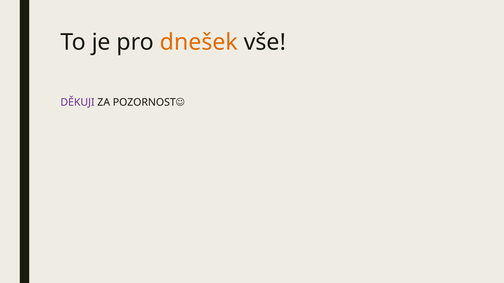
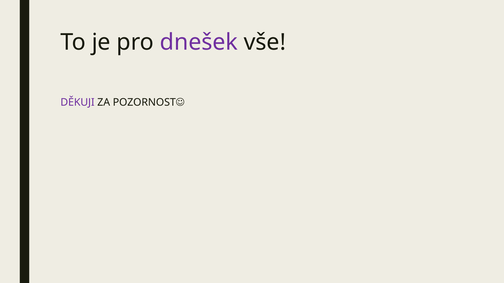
dnešek colour: orange -> purple
